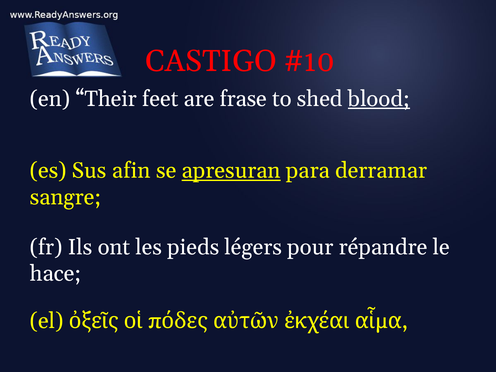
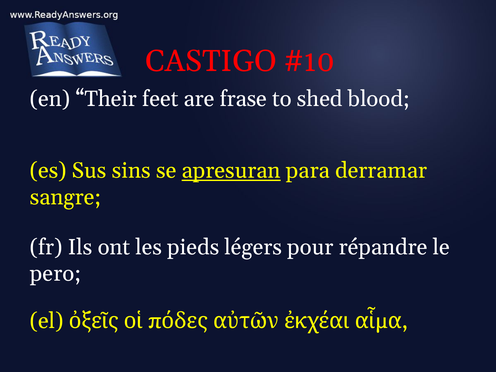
blood underline: present -> none
afin: afin -> sins
hace: hace -> pero
